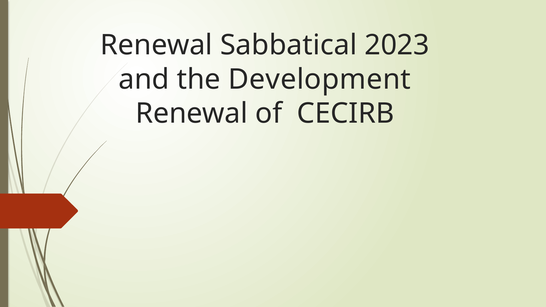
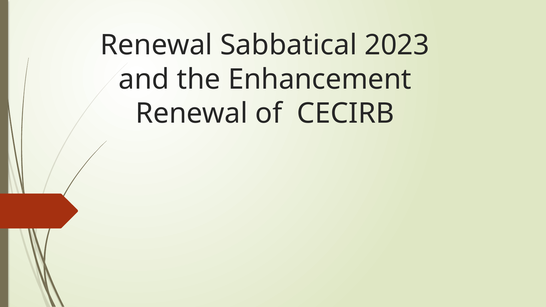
Development: Development -> Enhancement
